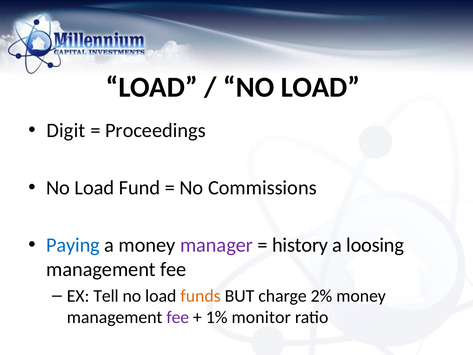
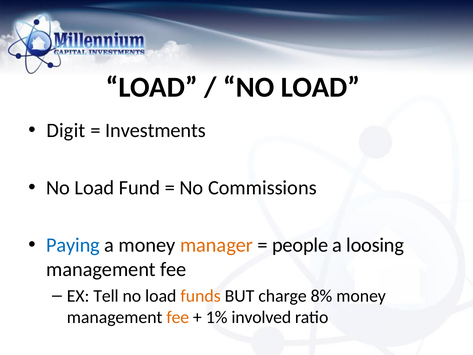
Proceedings: Proceedings -> Investments
manager colour: purple -> orange
history: history -> people
2%: 2% -> 8%
fee at (178, 317) colour: purple -> orange
monitor: monitor -> involved
